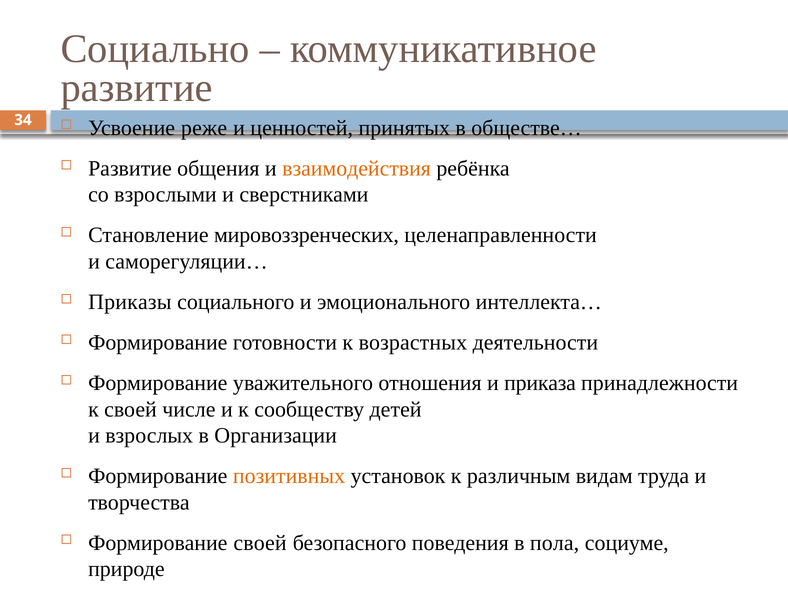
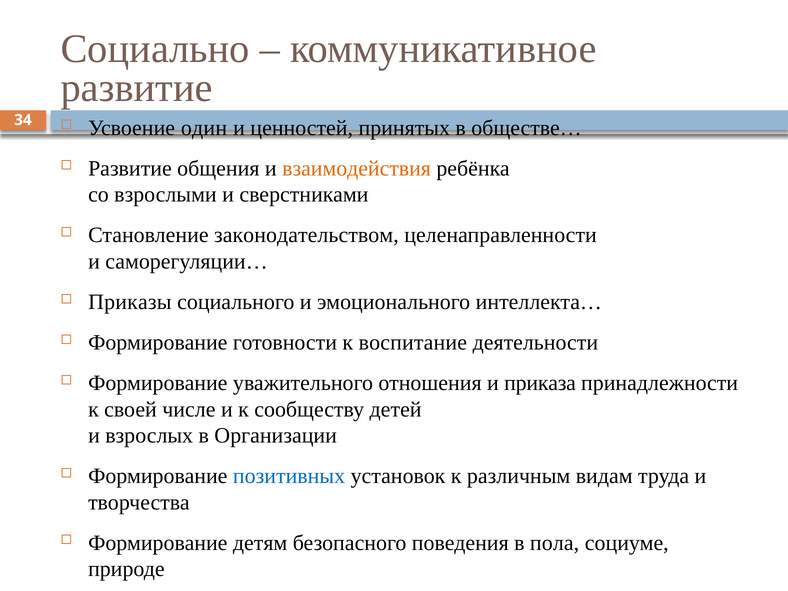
реже: реже -> один
мировоззренческих: мировоззренческих -> законодательством
возрастных: возрастных -> воспитание
позитивных colour: orange -> blue
Формирование своей: своей -> детям
